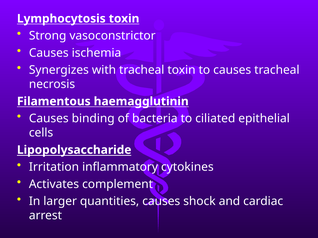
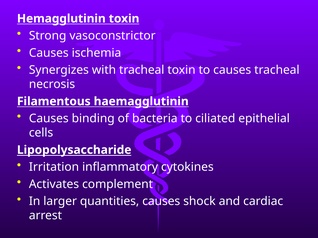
Lymphocytosis: Lymphocytosis -> Hemagglutinin
